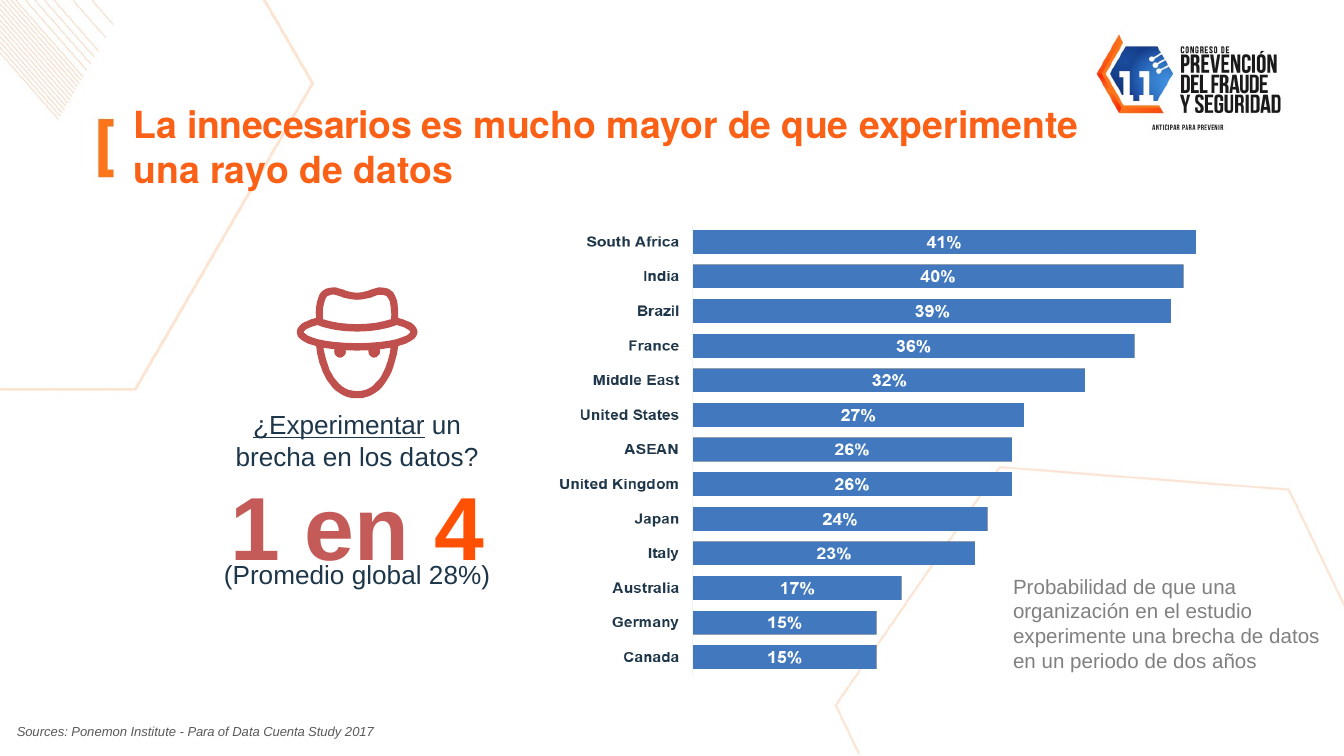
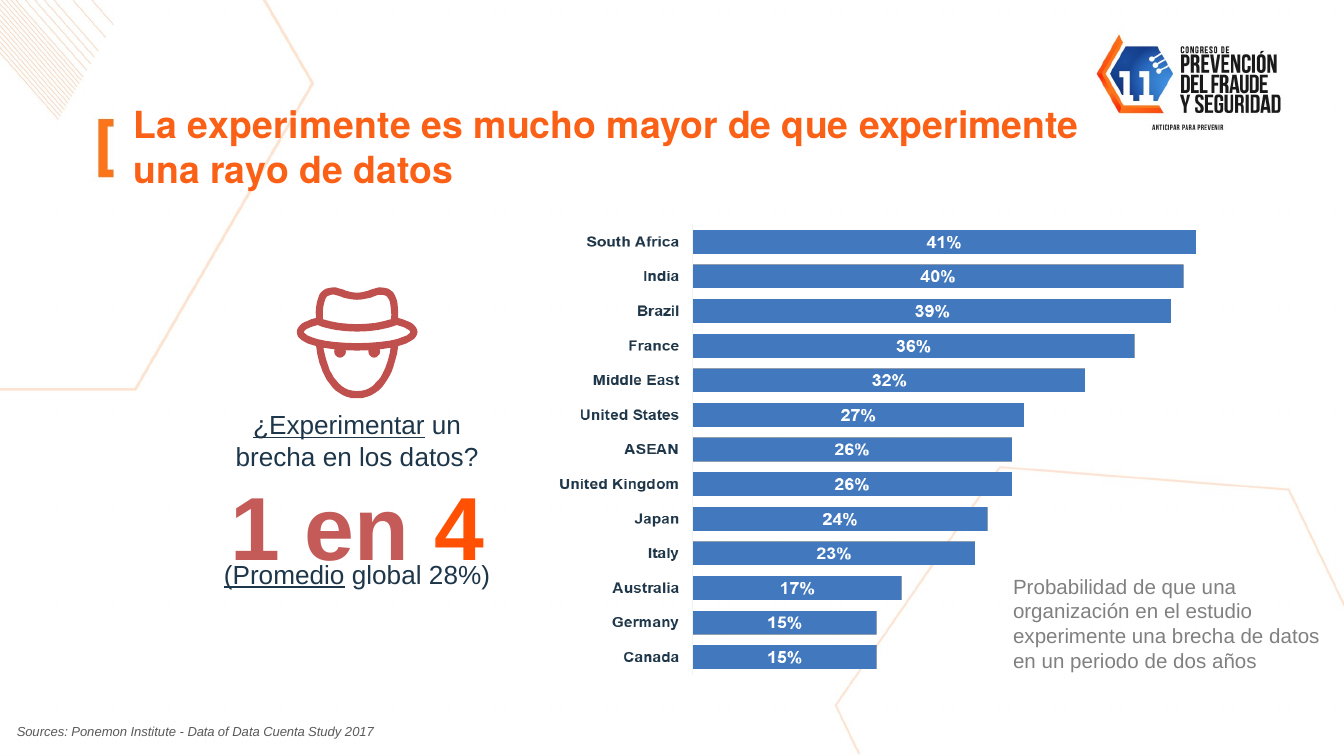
La innecesarios: innecesarios -> experimente
Promedio underline: none -> present
Para at (201, 732): Para -> Data
